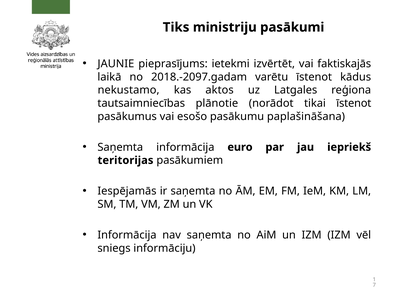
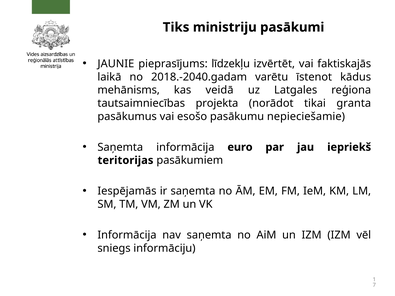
ietekmi: ietekmi -> līdzekļu
2018.-2097.gadam: 2018.-2097.gadam -> 2018.-2040.gadam
nekustamo: nekustamo -> mehānisms
aktos: aktos -> veidā
plānotie: plānotie -> projekta
tikai īstenot: īstenot -> granta
paplašināšana: paplašināšana -> nepieciešamie
